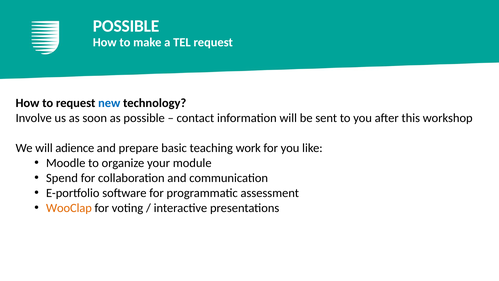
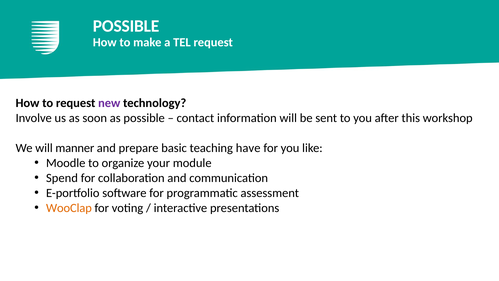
new colour: blue -> purple
adience: adience -> manner
work: work -> have
